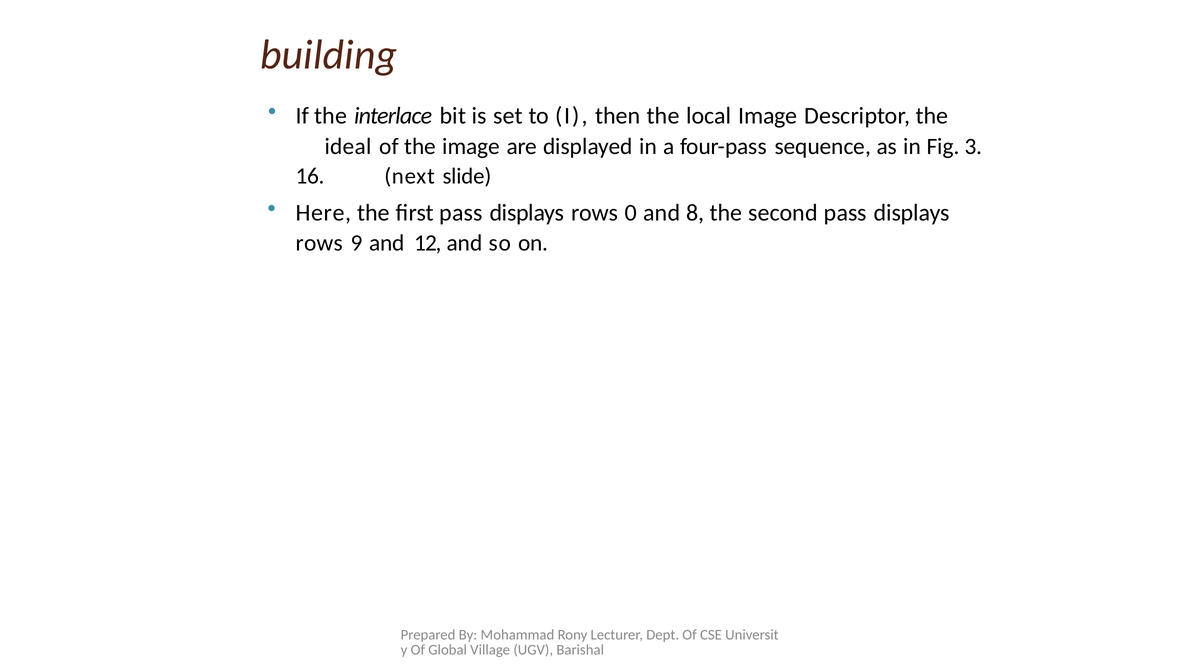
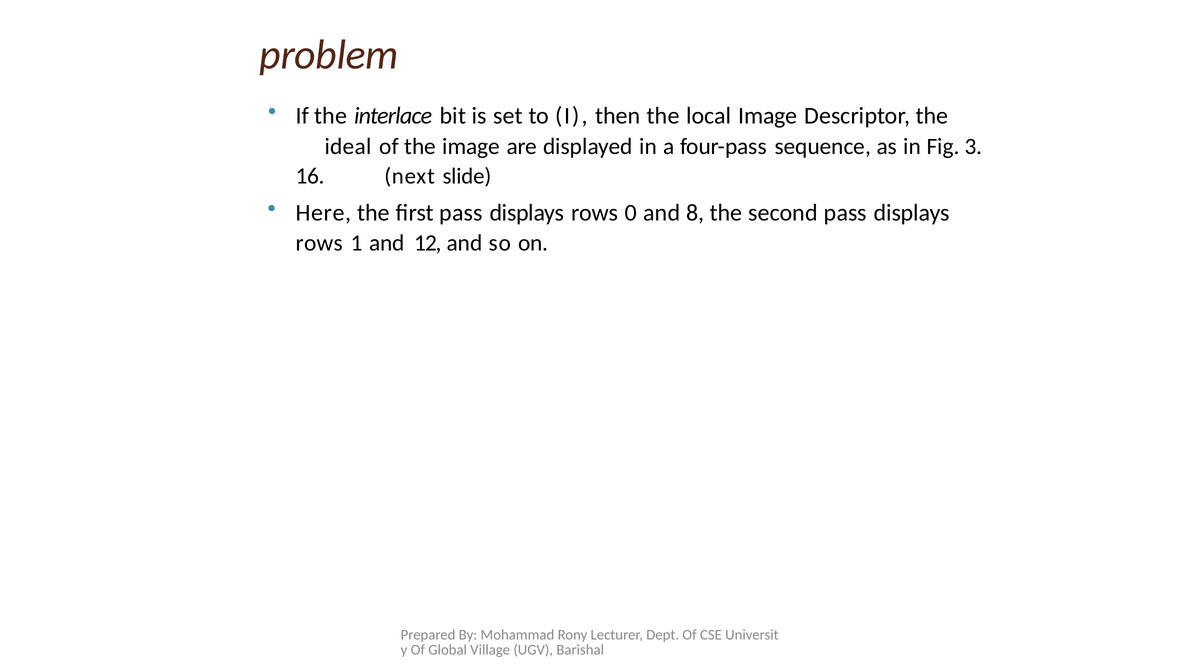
building: building -> problem
9: 9 -> 1
